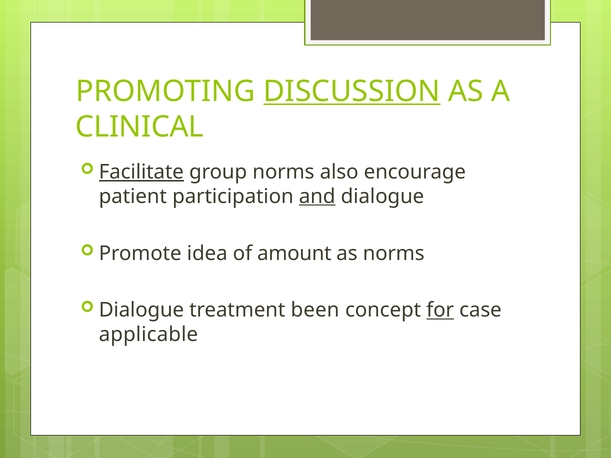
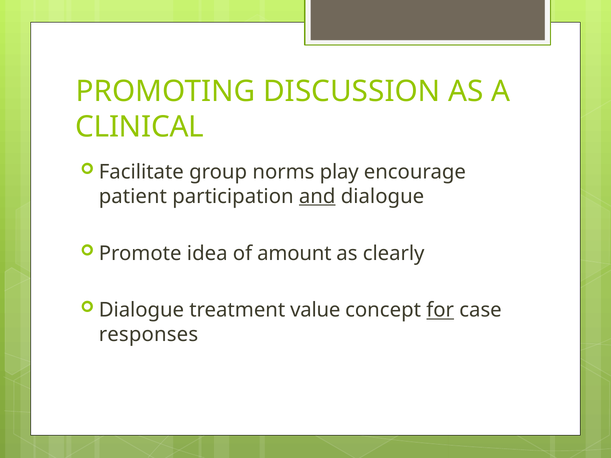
DISCUSSION underline: present -> none
Facilitate underline: present -> none
also: also -> play
as norms: norms -> clearly
been: been -> value
applicable: applicable -> responses
